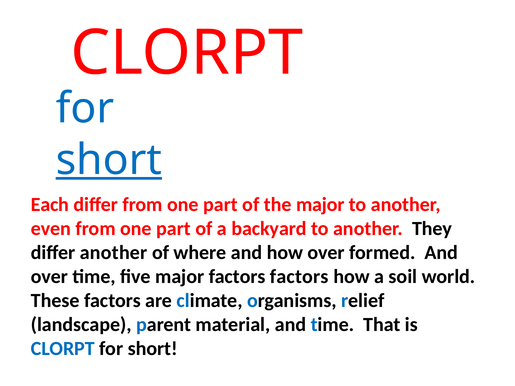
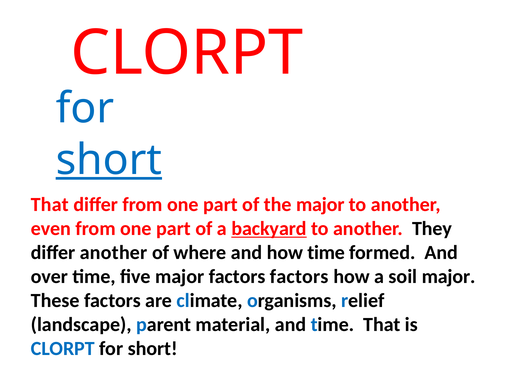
Each at (50, 205): Each -> That
backyard underline: none -> present
how over: over -> time
soil world: world -> major
